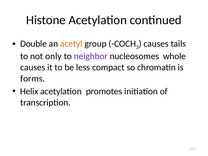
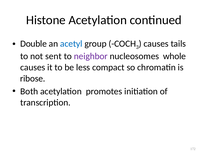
acetyl colour: orange -> blue
only: only -> sent
forms: forms -> ribose
Helix: Helix -> Both
